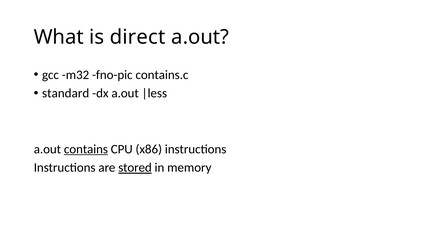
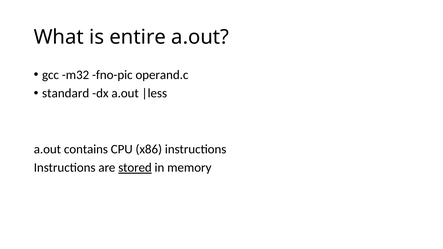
direct: direct -> entire
contains.c: contains.c -> operand.c
contains underline: present -> none
